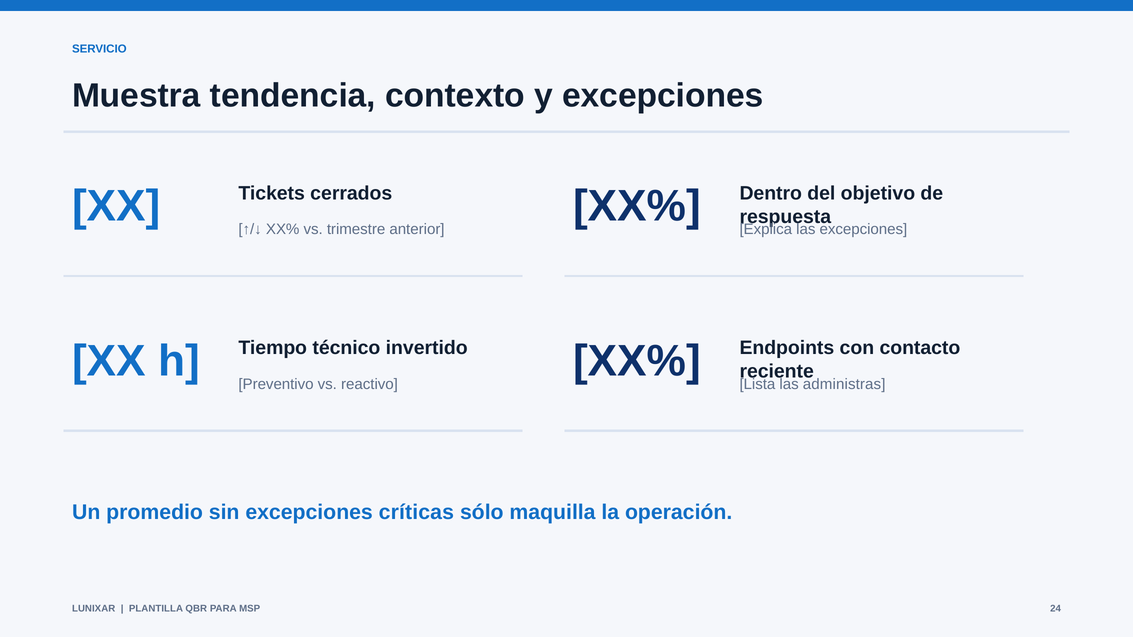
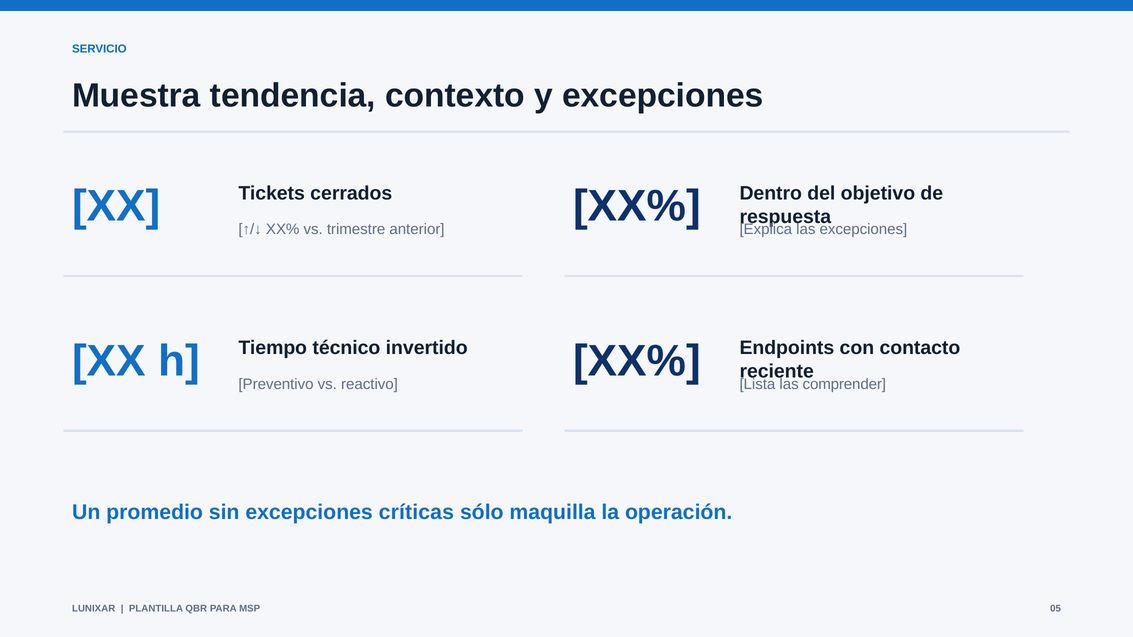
administras: administras -> comprender
24: 24 -> 05
